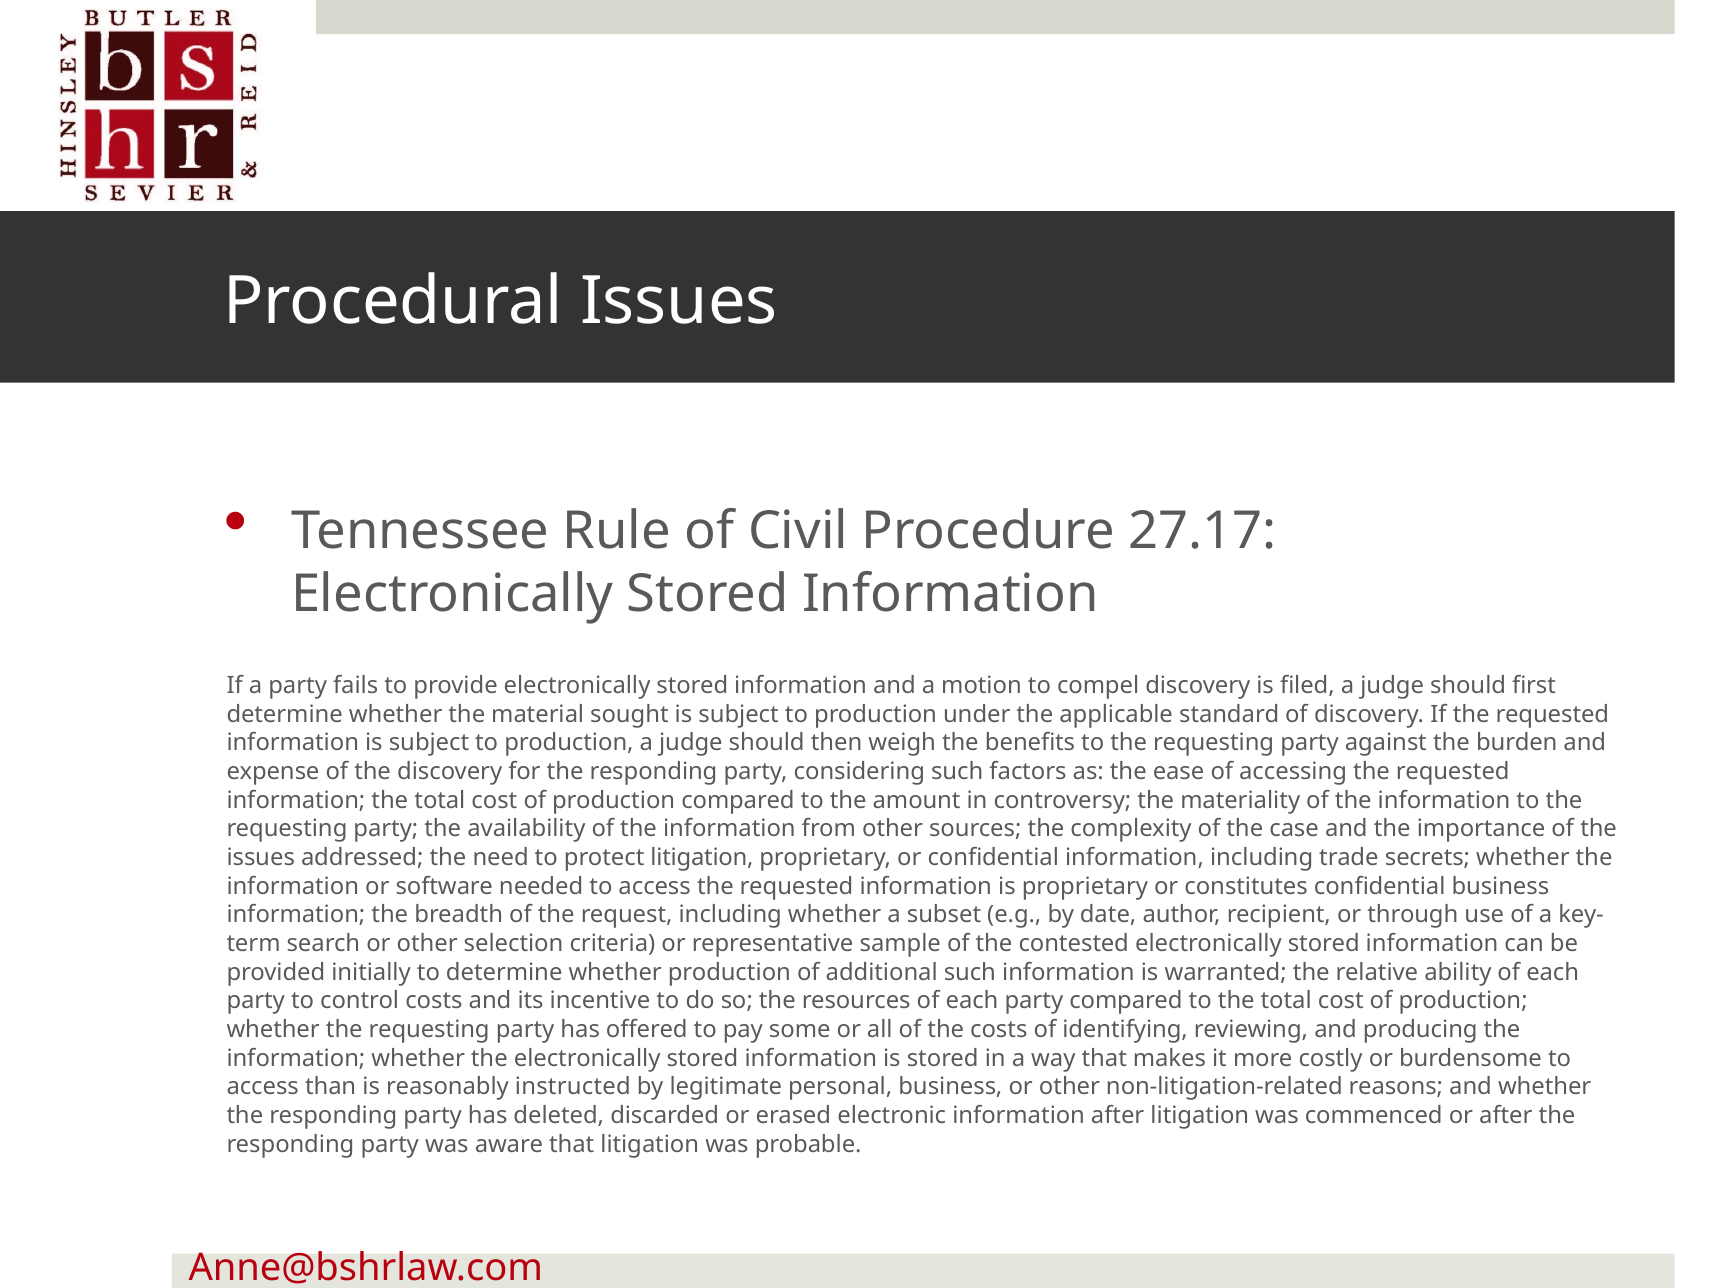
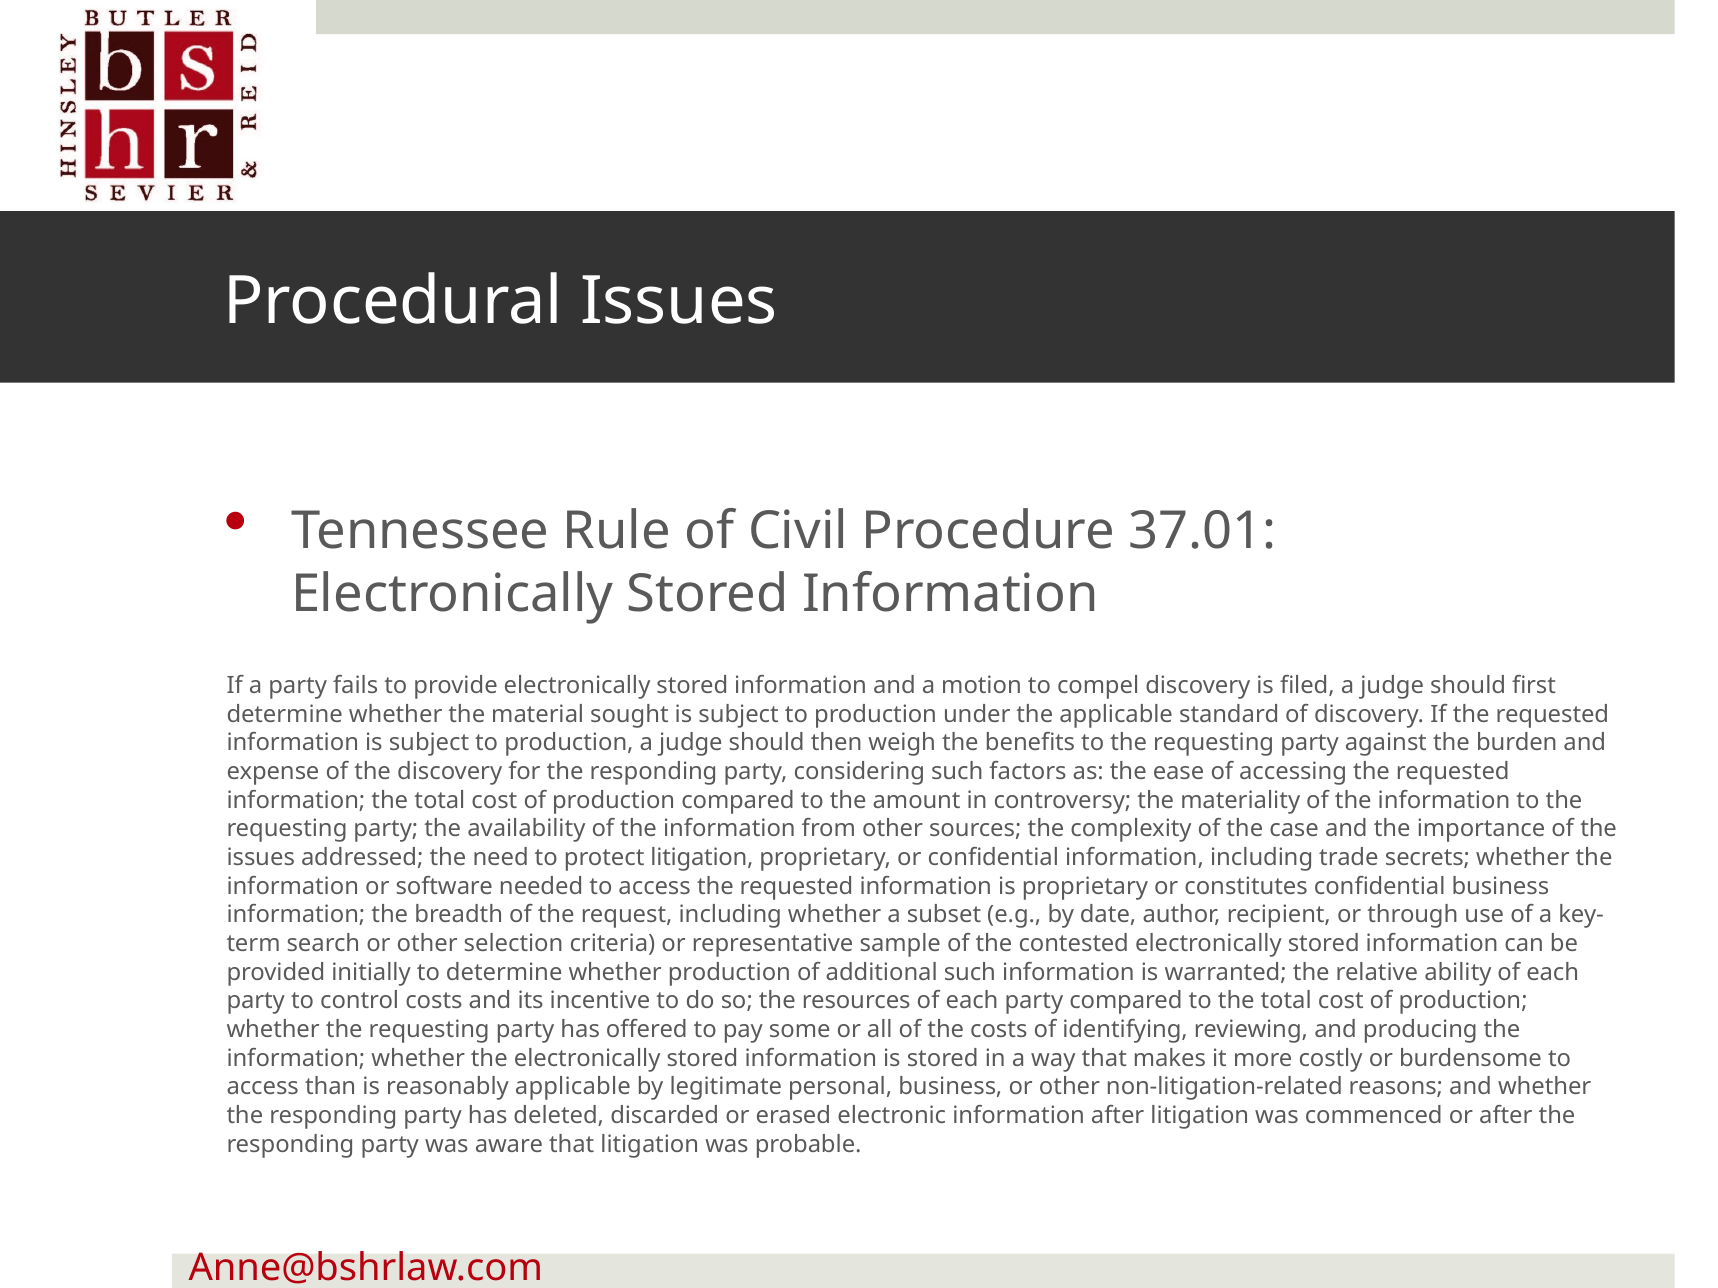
27.17: 27.17 -> 37.01
reasonably instructed: instructed -> applicable
